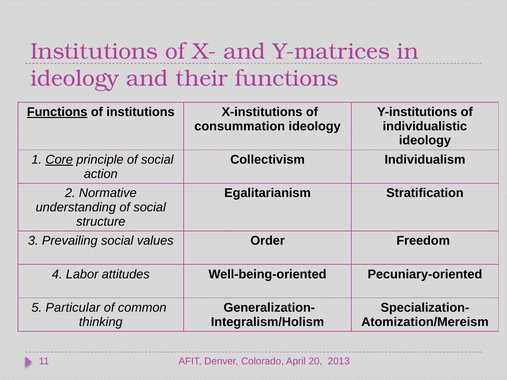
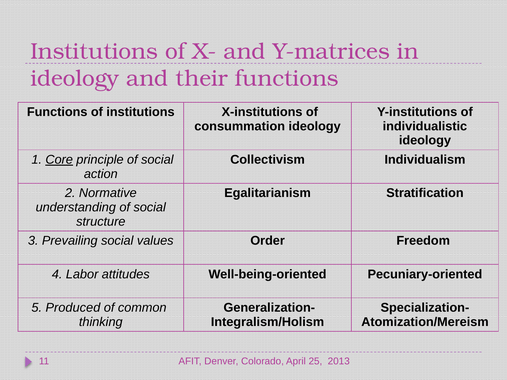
Functions at (57, 112) underline: present -> none
Particular: Particular -> Produced
20: 20 -> 25
